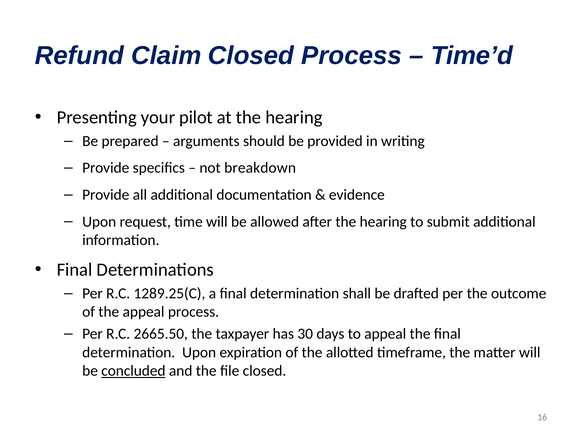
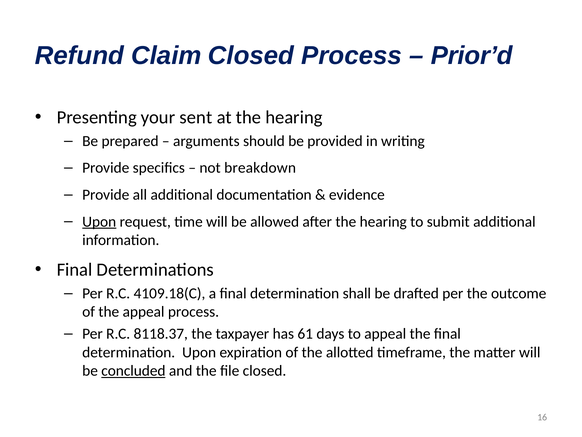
Time’d: Time’d -> Prior’d
pilot: pilot -> sent
Upon at (99, 221) underline: none -> present
1289.25(C: 1289.25(C -> 4109.18(C
2665.50: 2665.50 -> 8118.37
30: 30 -> 61
